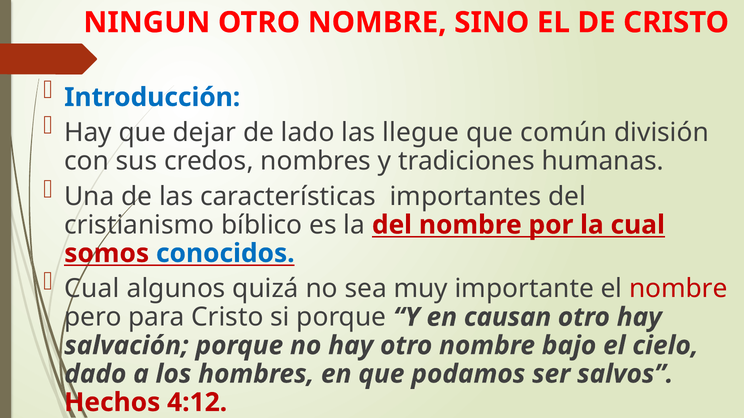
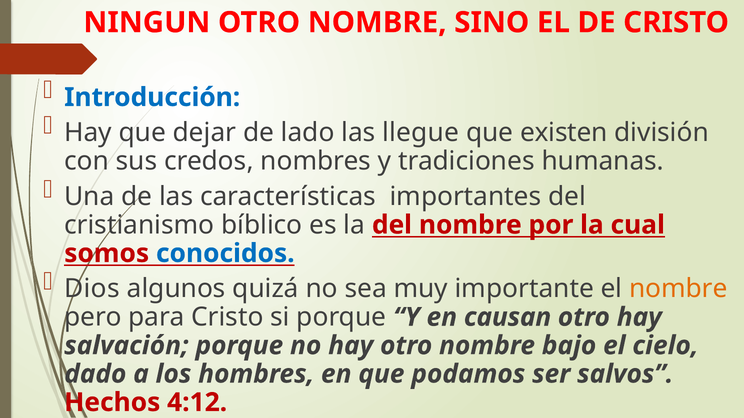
común: común -> existen
Cual at (92, 289): Cual -> Dios
nombre at (678, 289) colour: red -> orange
